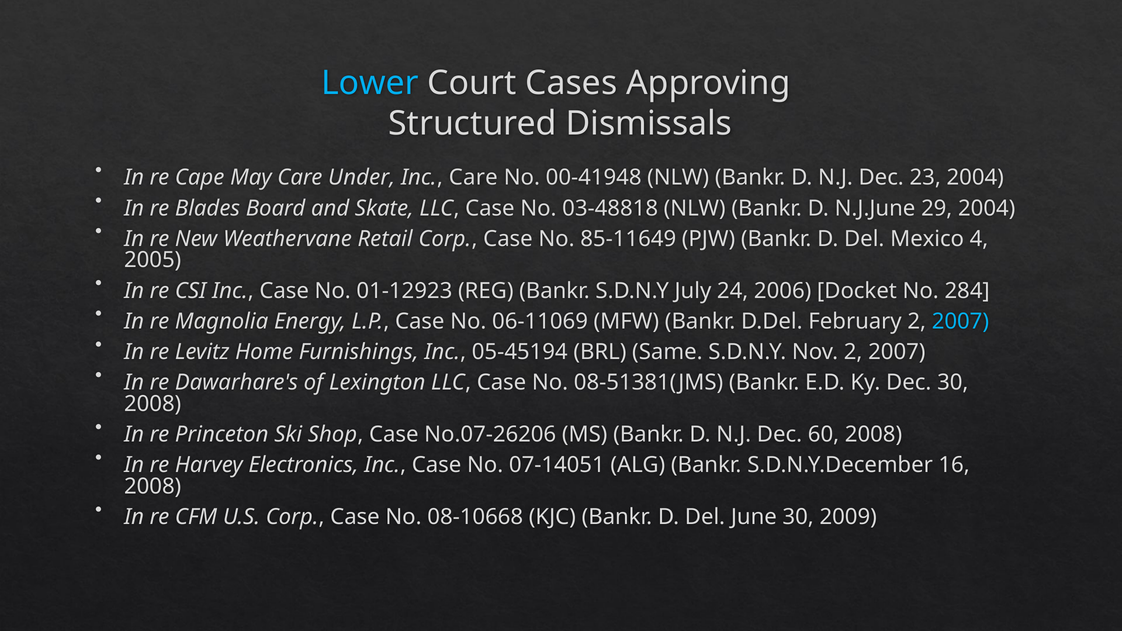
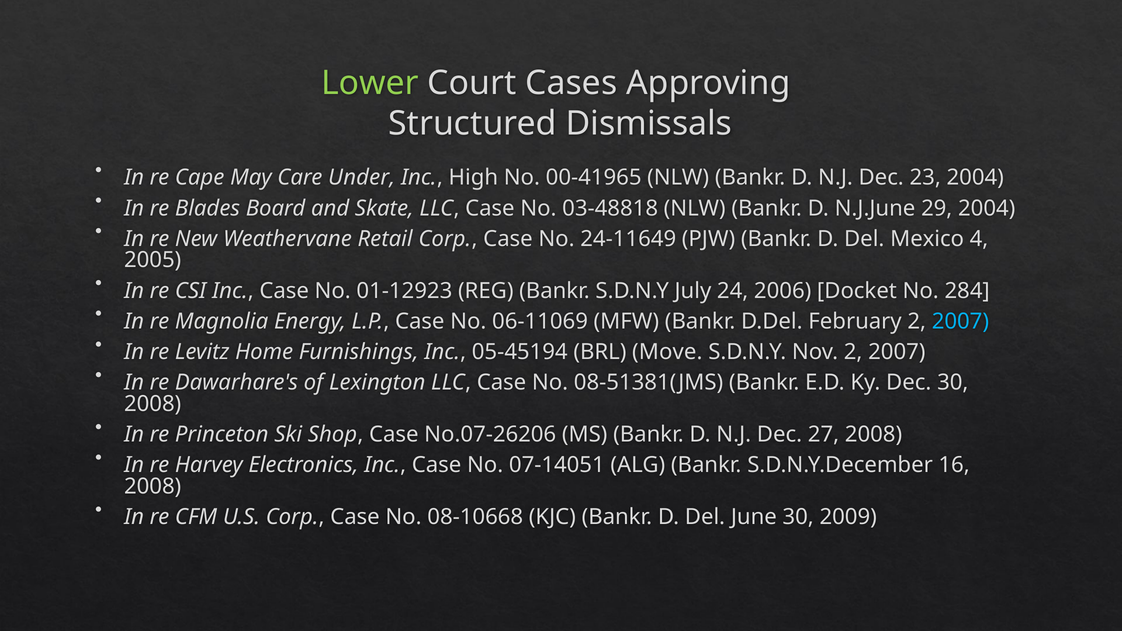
Lower colour: light blue -> light green
Inc Care: Care -> High
00-41948: 00-41948 -> 00-41965
85-11649: 85-11649 -> 24-11649
Same: Same -> Move
60: 60 -> 27
